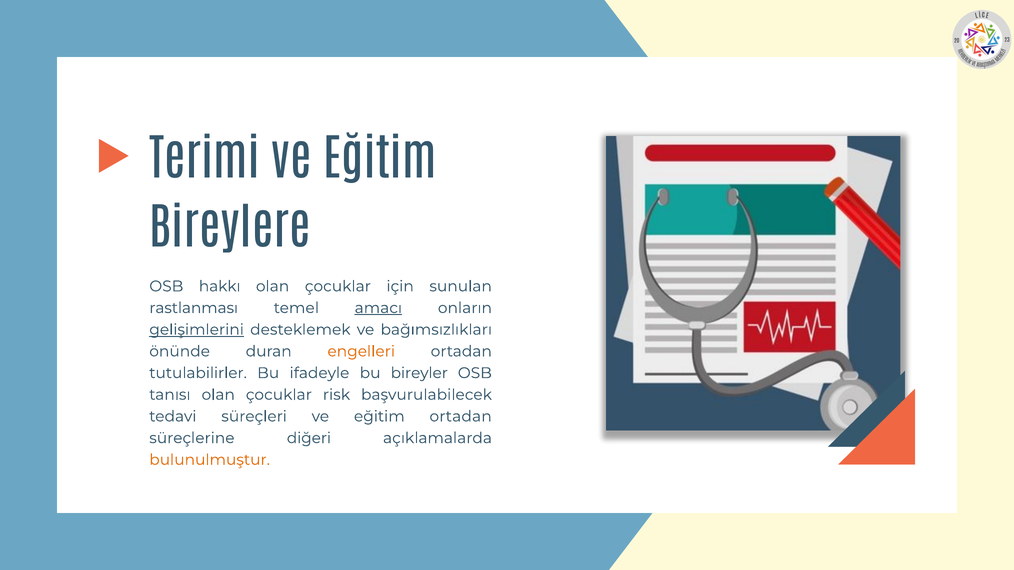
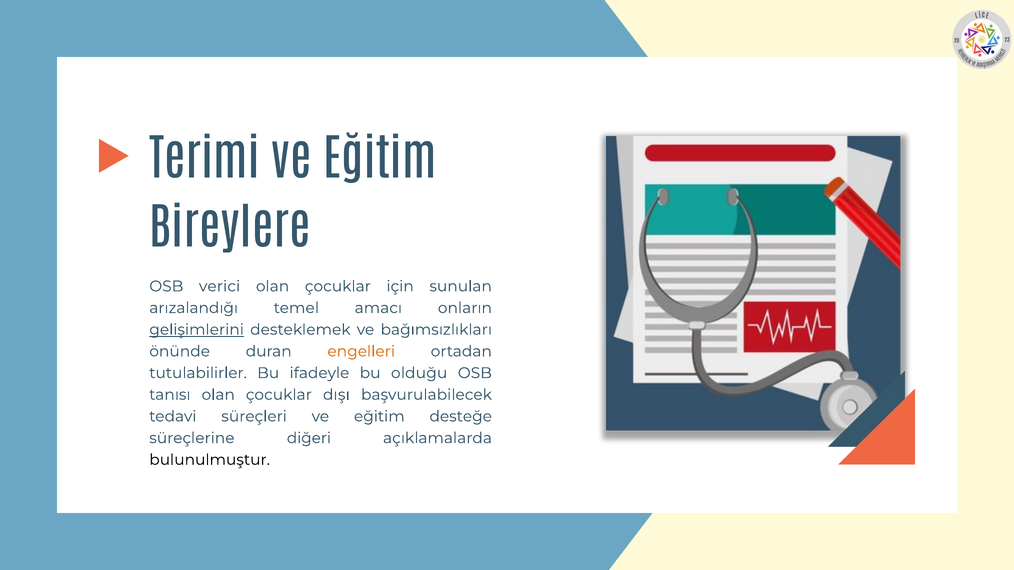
hakkı: hakkı -> verici
rastlanması: rastlanması -> arızalandığı
amacı underline: present -> none
bireyler: bireyler -> olduğu
risk: risk -> dışı
eğitim ortadan: ortadan -> desteğe
bulunulmuştur colour: orange -> black
